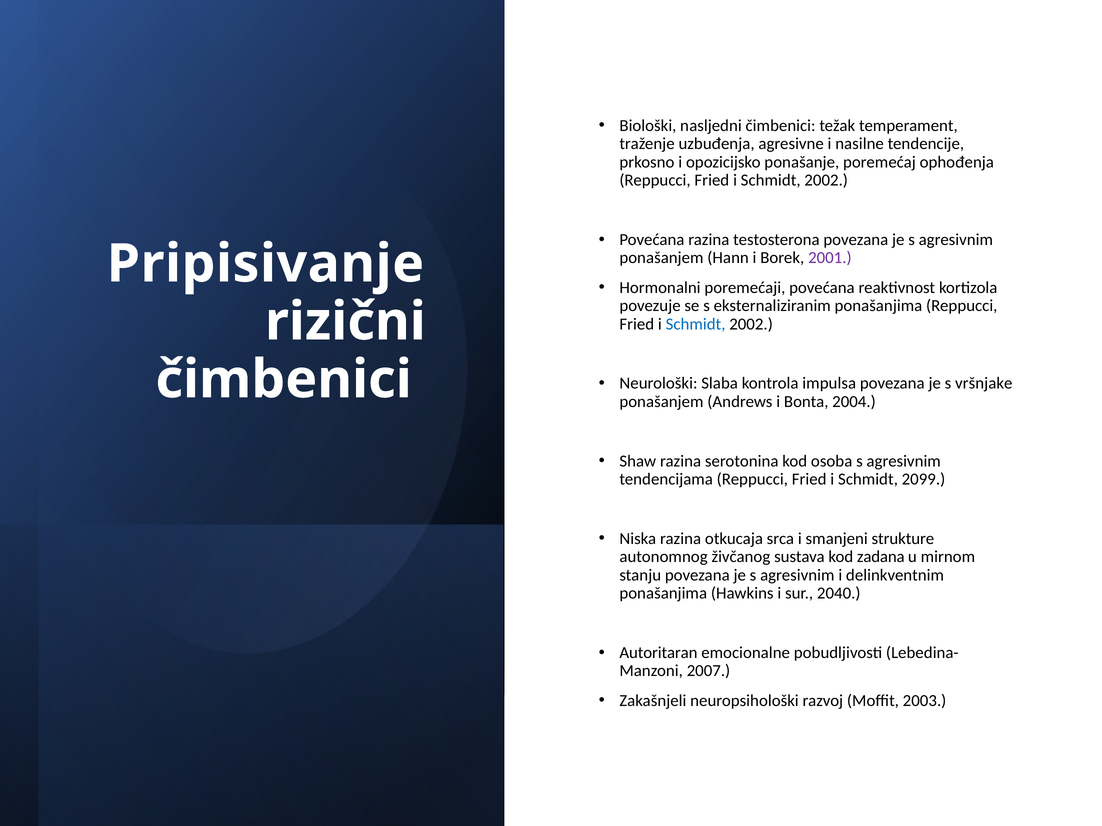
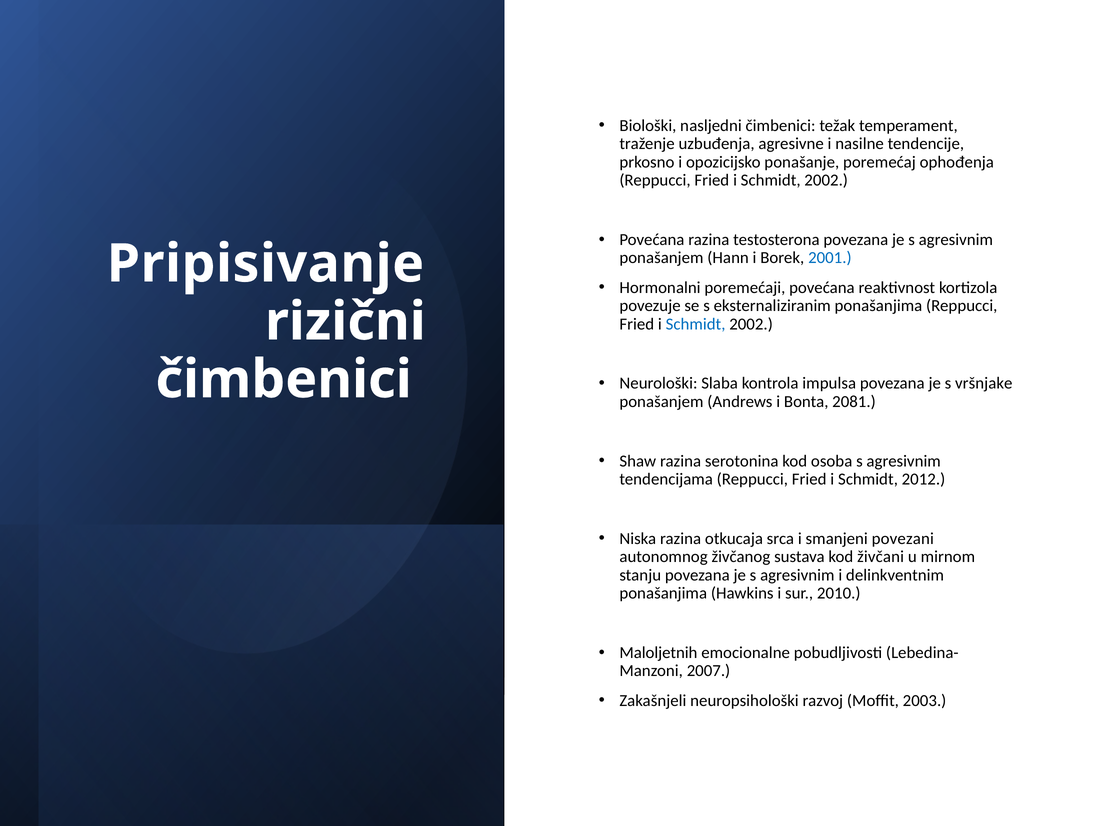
2001 colour: purple -> blue
2004: 2004 -> 2081
2099: 2099 -> 2012
strukture: strukture -> povezani
zadana: zadana -> živčani
2040: 2040 -> 2010
Autoritaran: Autoritaran -> Maloljetnih
